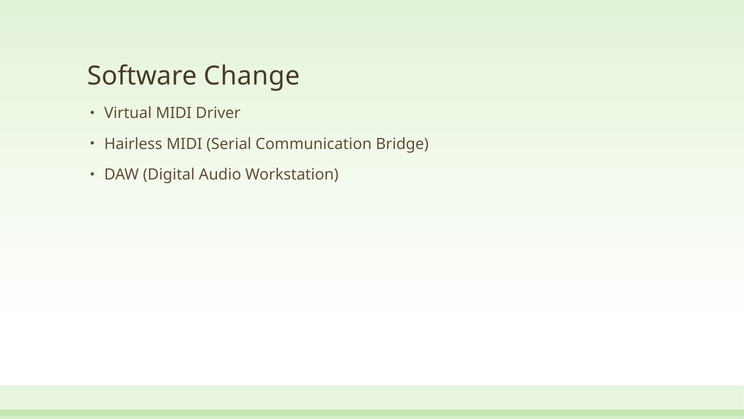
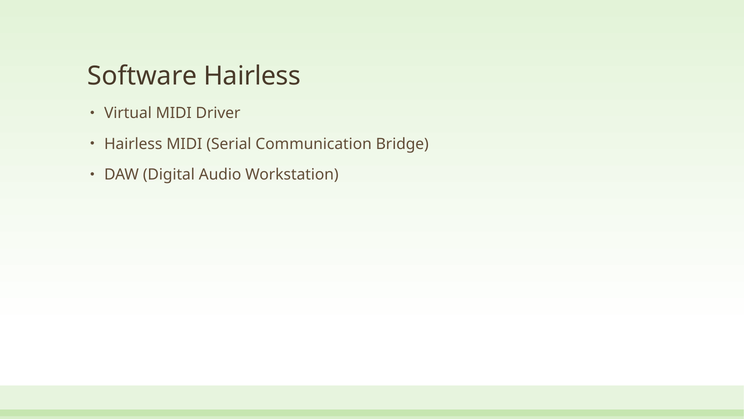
Software Change: Change -> Hairless
